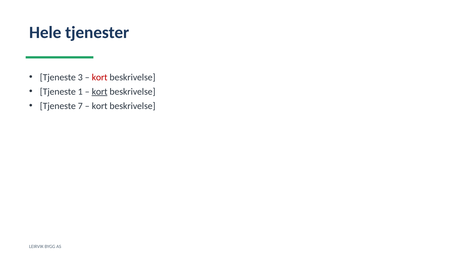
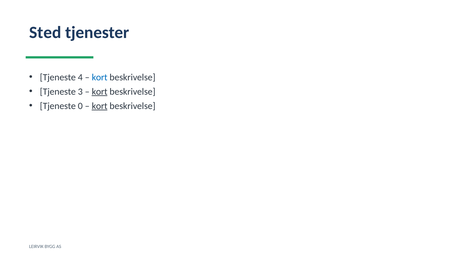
Hele: Hele -> Sted
3: 3 -> 4
kort at (100, 78) colour: red -> blue
1: 1 -> 3
7: 7 -> 0
kort at (100, 106) underline: none -> present
